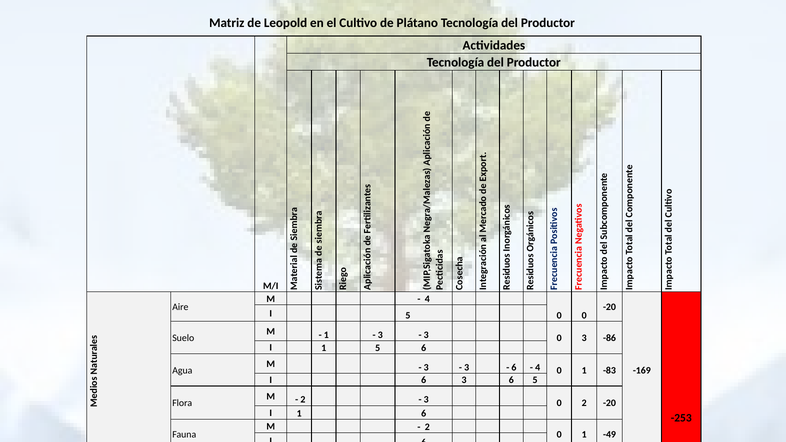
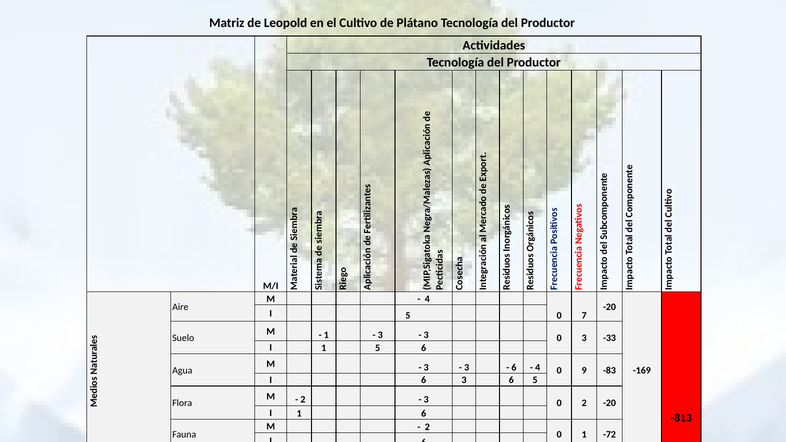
0 0: 0 -> 7
-86: -86 -> -33
1 at (584, 371): 1 -> 9
-253: -253 -> -813
-49: -49 -> -72
